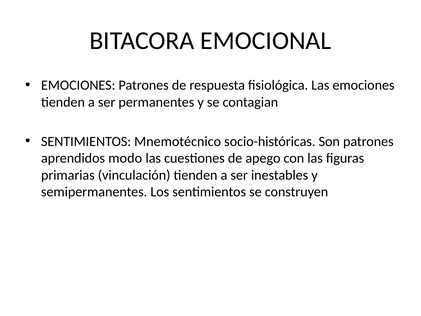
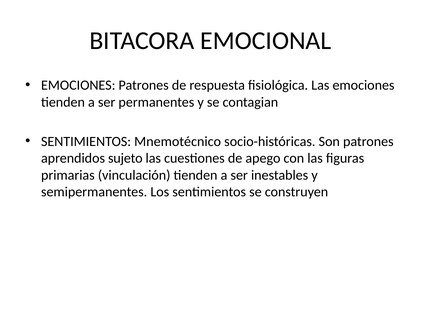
modo: modo -> sujeto
